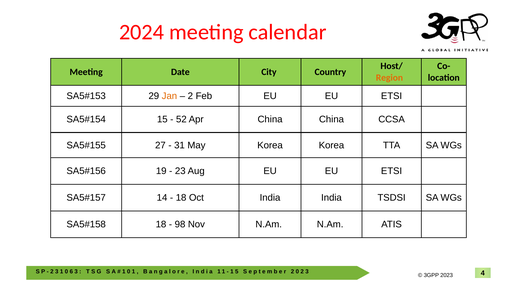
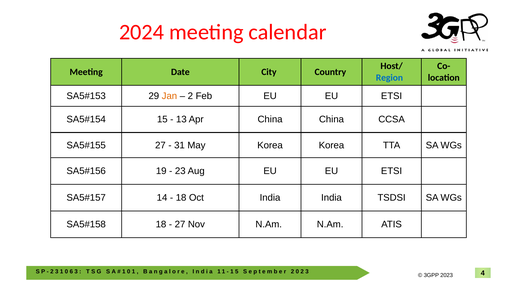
Region colour: orange -> blue
52: 52 -> 13
98 at (180, 225): 98 -> 27
